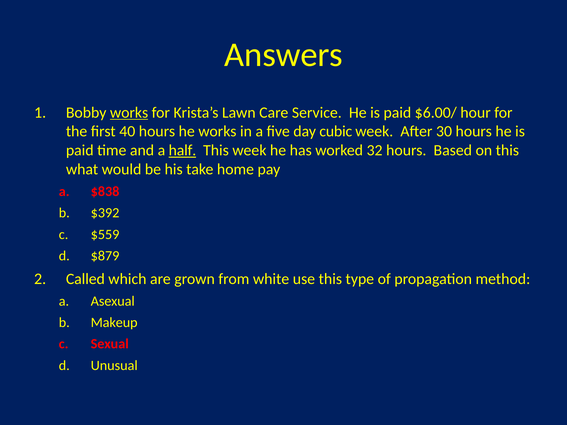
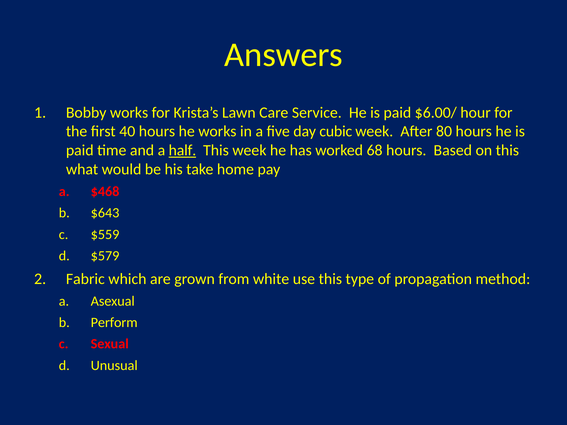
works at (129, 113) underline: present -> none
30: 30 -> 80
32: 32 -> 68
$838: $838 -> $468
$392: $392 -> $643
$879: $879 -> $579
Called: Called -> Fabric
Makeup: Makeup -> Perform
